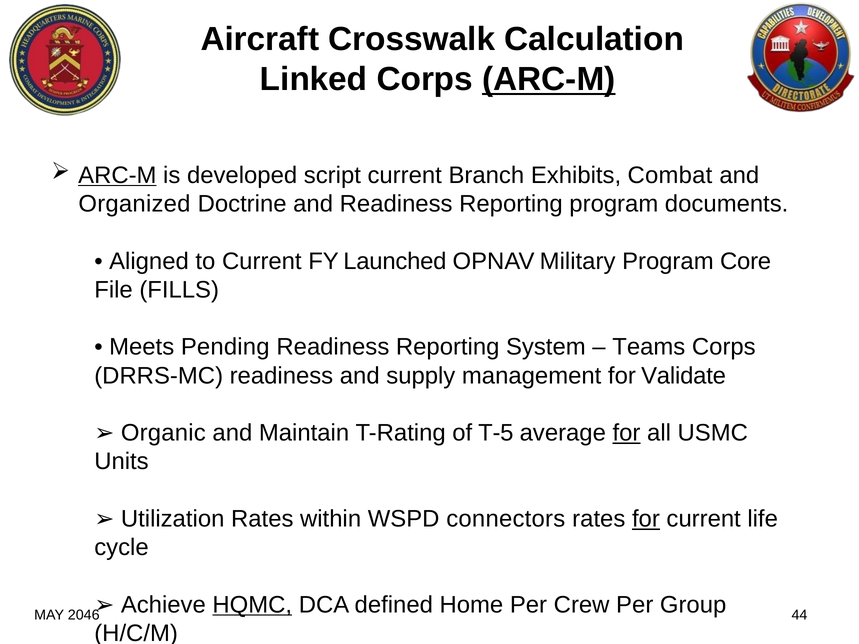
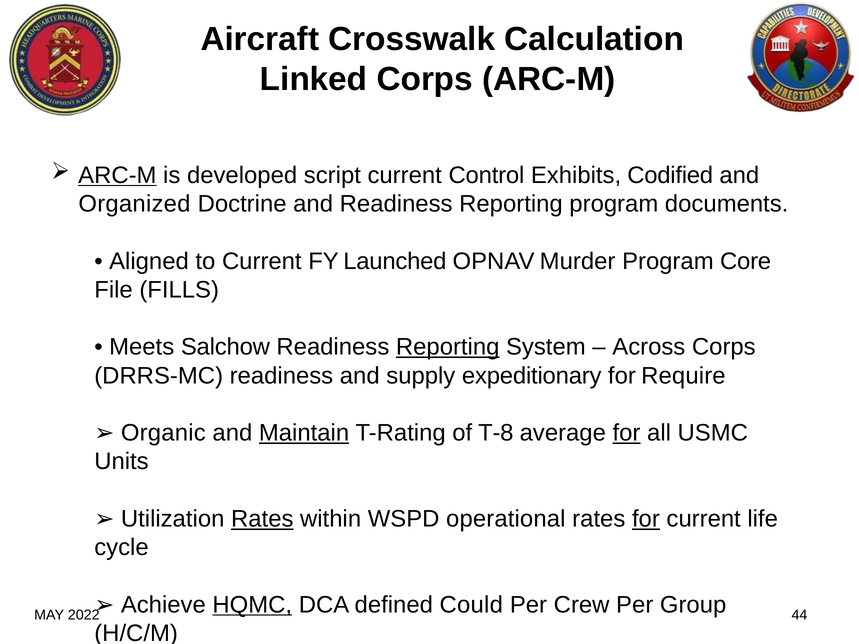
ARC-M at (549, 80) underline: present -> none
Branch: Branch -> Control
Combat: Combat -> Codified
Military: Military -> Murder
Pending: Pending -> Salchow
Reporting at (448, 347) underline: none -> present
Teams: Teams -> Across
management: management -> expeditionary
Validate: Validate -> Require
Maintain underline: none -> present
T-5: T-5 -> T-8
Rates at (262, 519) underline: none -> present
connectors: connectors -> operational
Home: Home -> Could
2046: 2046 -> 2022
